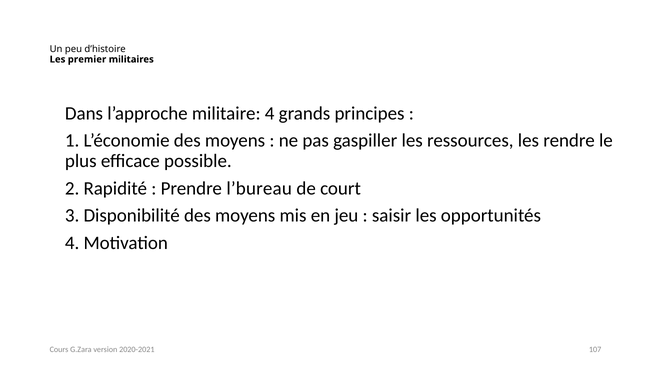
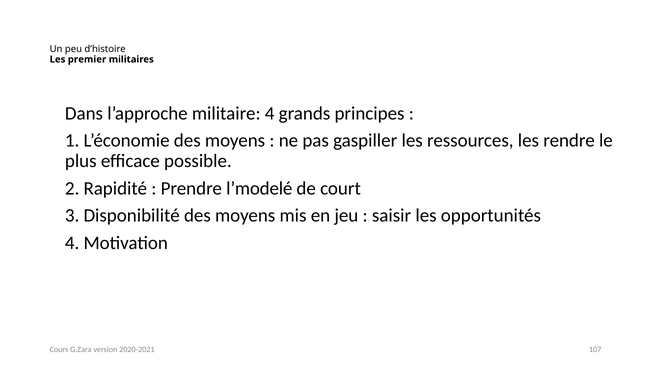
l’bureau: l’bureau -> l’modelé
